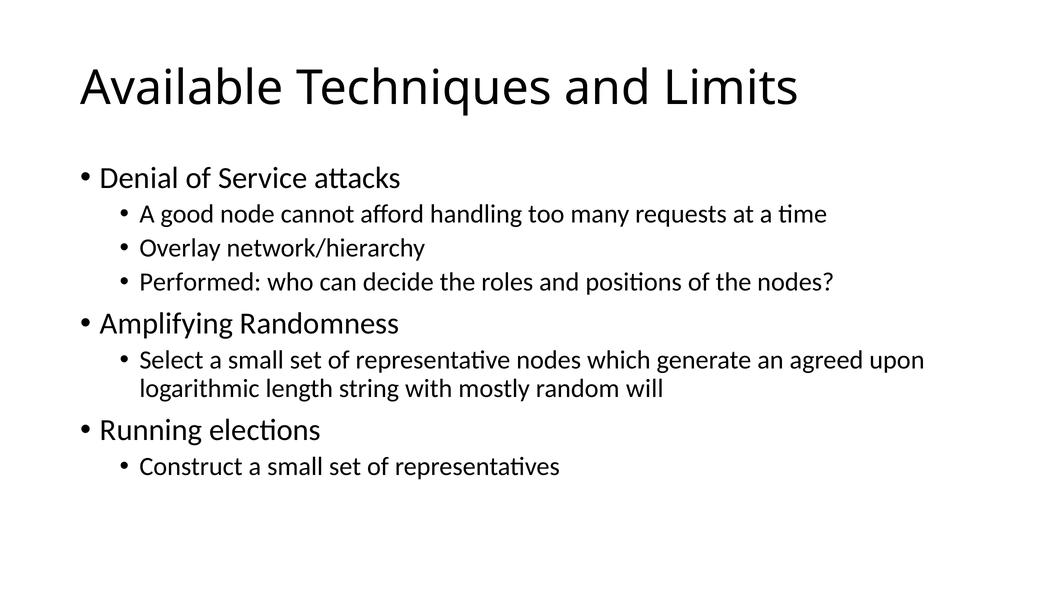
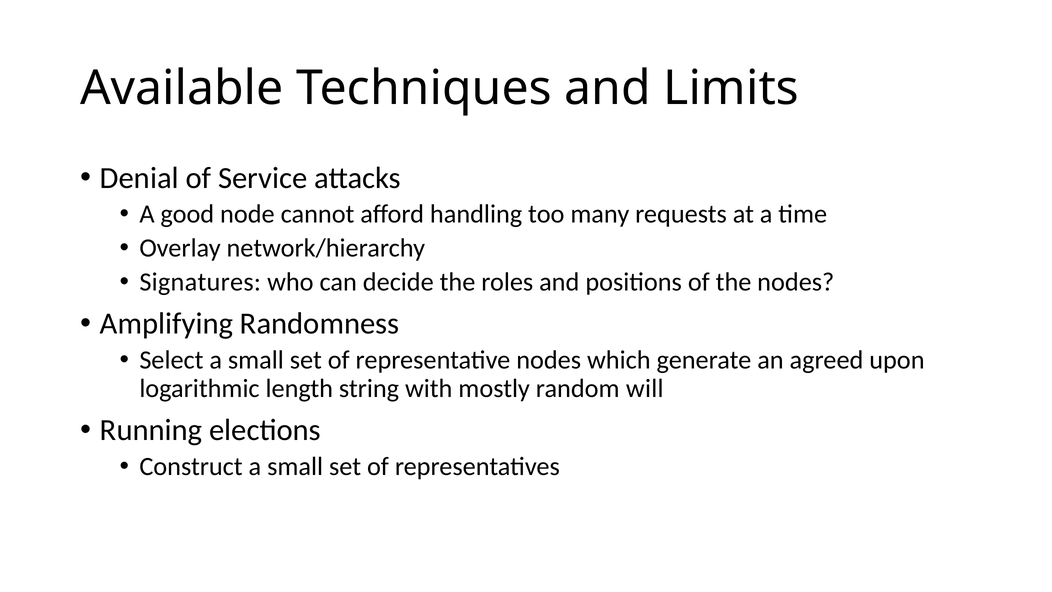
Performed: Performed -> Signatures
